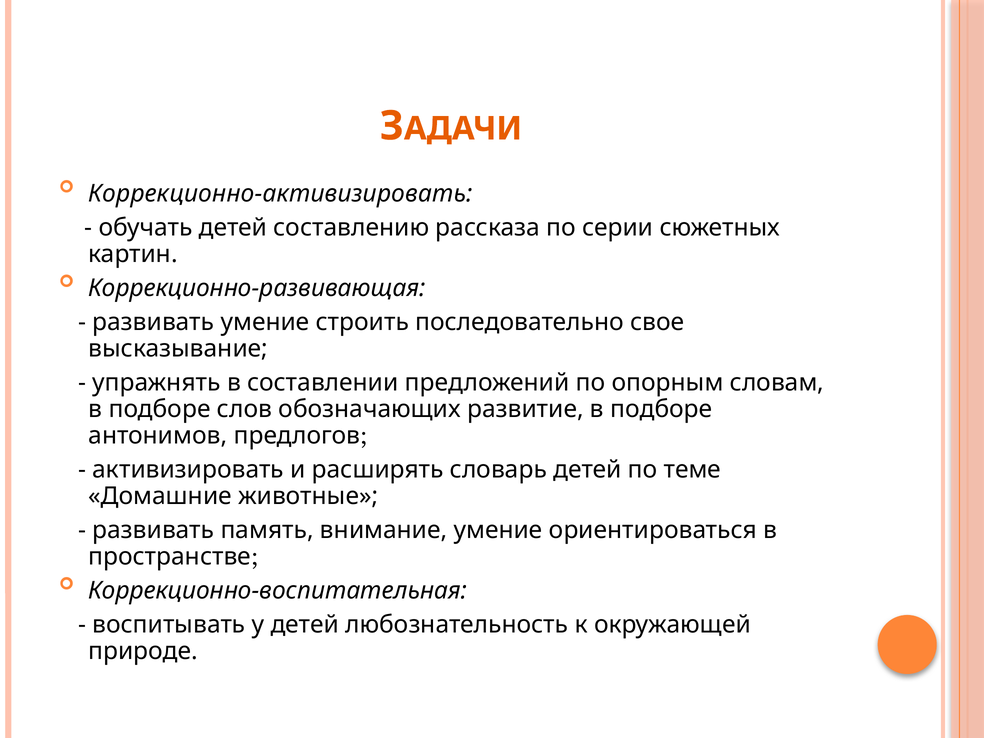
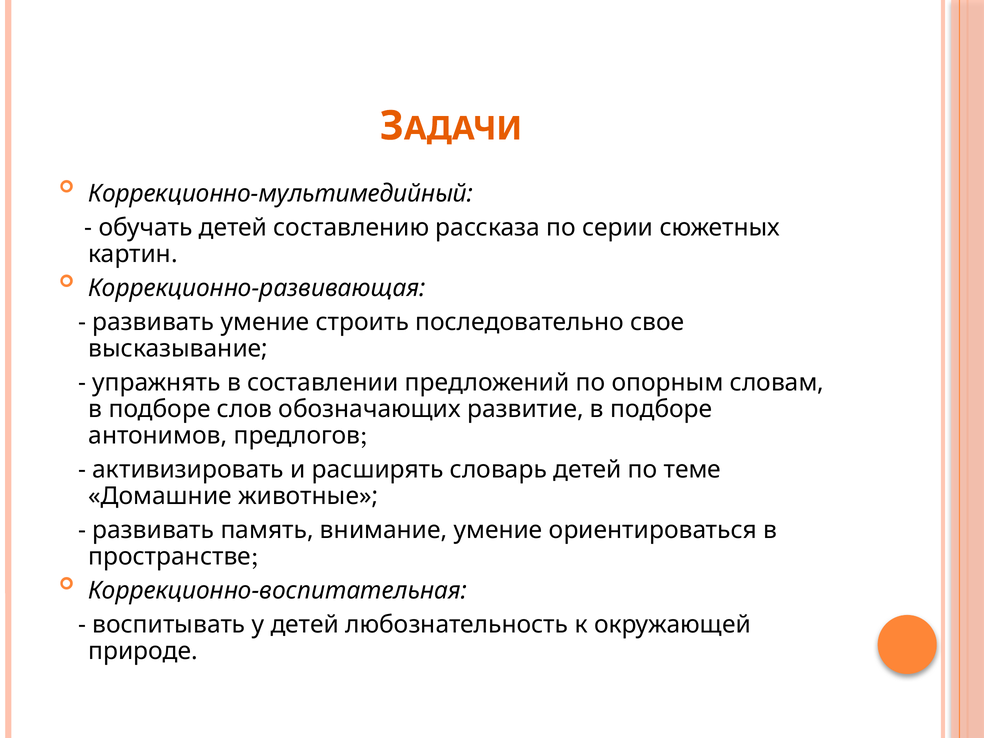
Коррекционно-активизировать: Коррекционно-активизировать -> Коррекционно-мультимедийный
